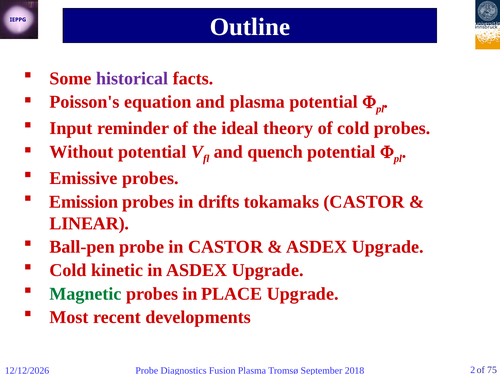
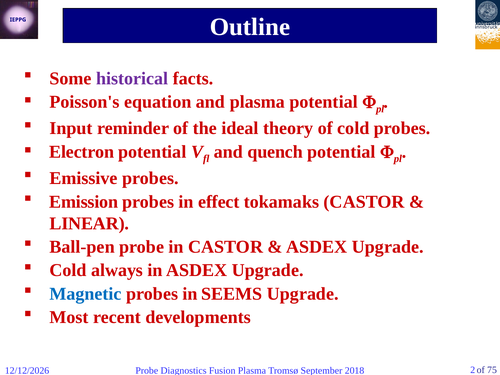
Without: Without -> Electron
drifts: drifts -> effect
kinetic: kinetic -> always
Magnetic colour: green -> blue
PLACE: PLACE -> SEEMS
